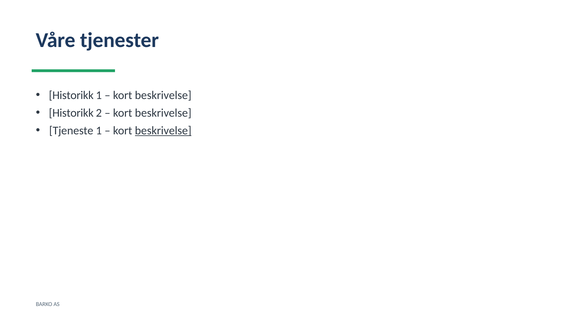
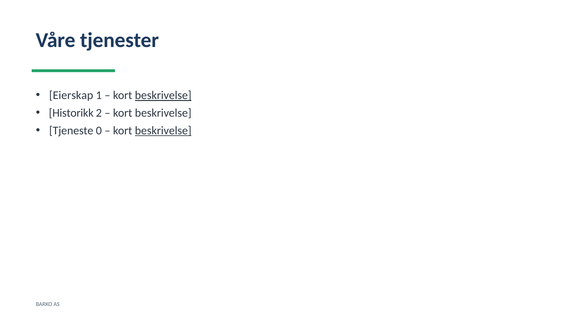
Historikk at (71, 96): Historikk -> Eierskap
beskrivelse at (163, 96) underline: none -> present
Tjeneste 1: 1 -> 0
